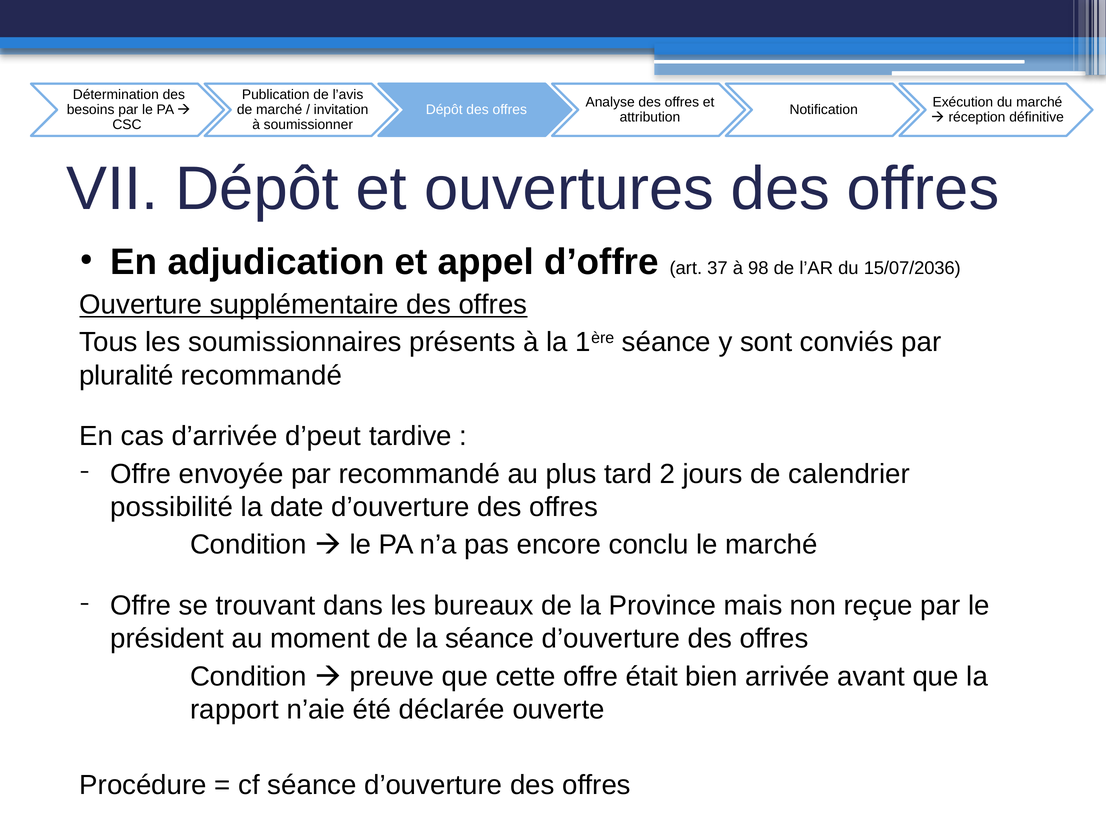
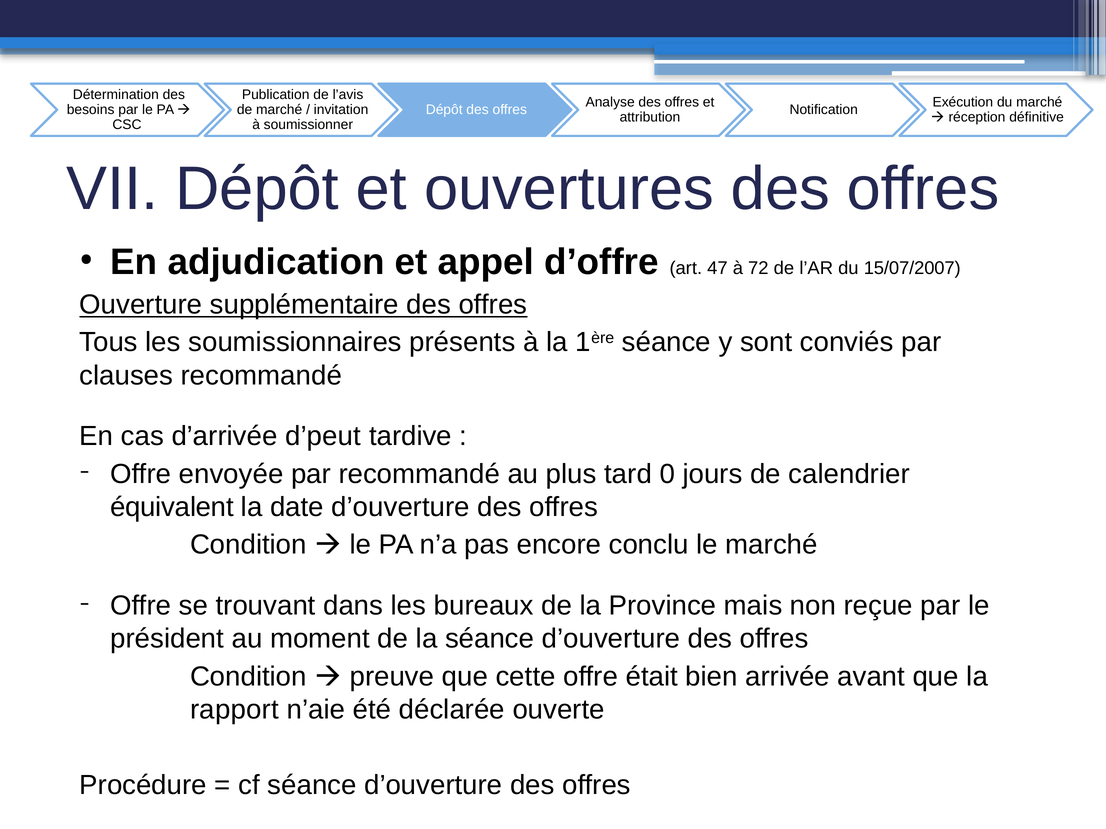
37: 37 -> 47
98: 98 -> 72
15/07/2036: 15/07/2036 -> 15/07/2007
pluralité: pluralité -> clauses
2: 2 -> 0
possibilité: possibilité -> équivalent
